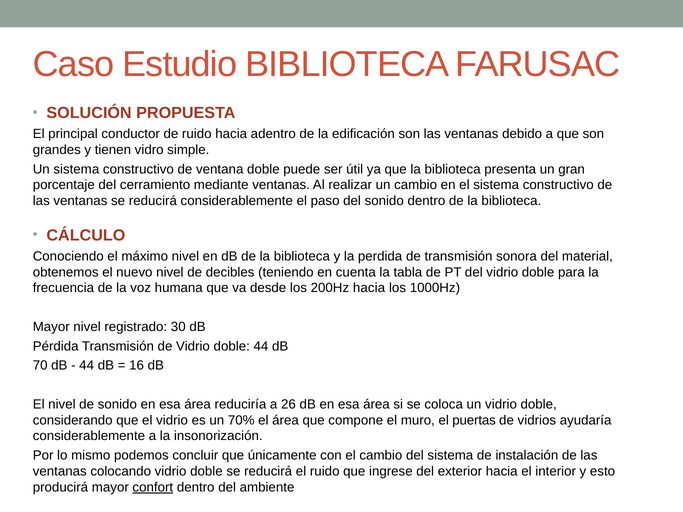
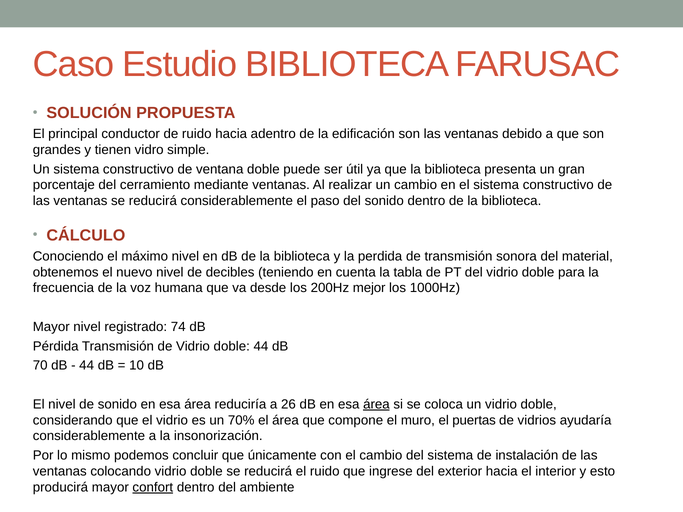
200Hz hacia: hacia -> mejor
30: 30 -> 74
16: 16 -> 10
área at (376, 404) underline: none -> present
